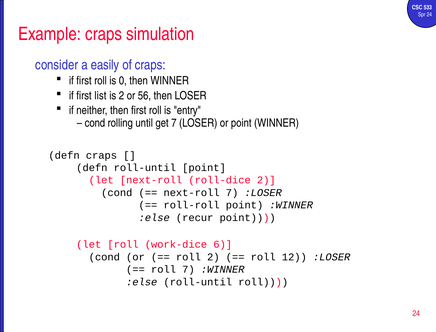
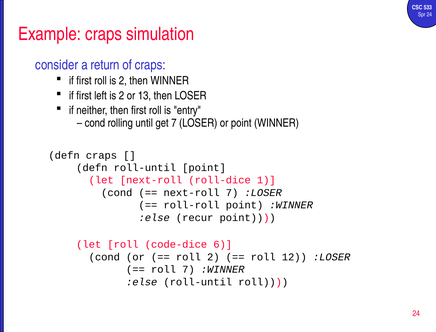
easily: easily -> return
roll is 0: 0 -> 2
list: list -> left
56: 56 -> 13
roll-dice 2: 2 -> 1
work-dice: work-dice -> code-dice
